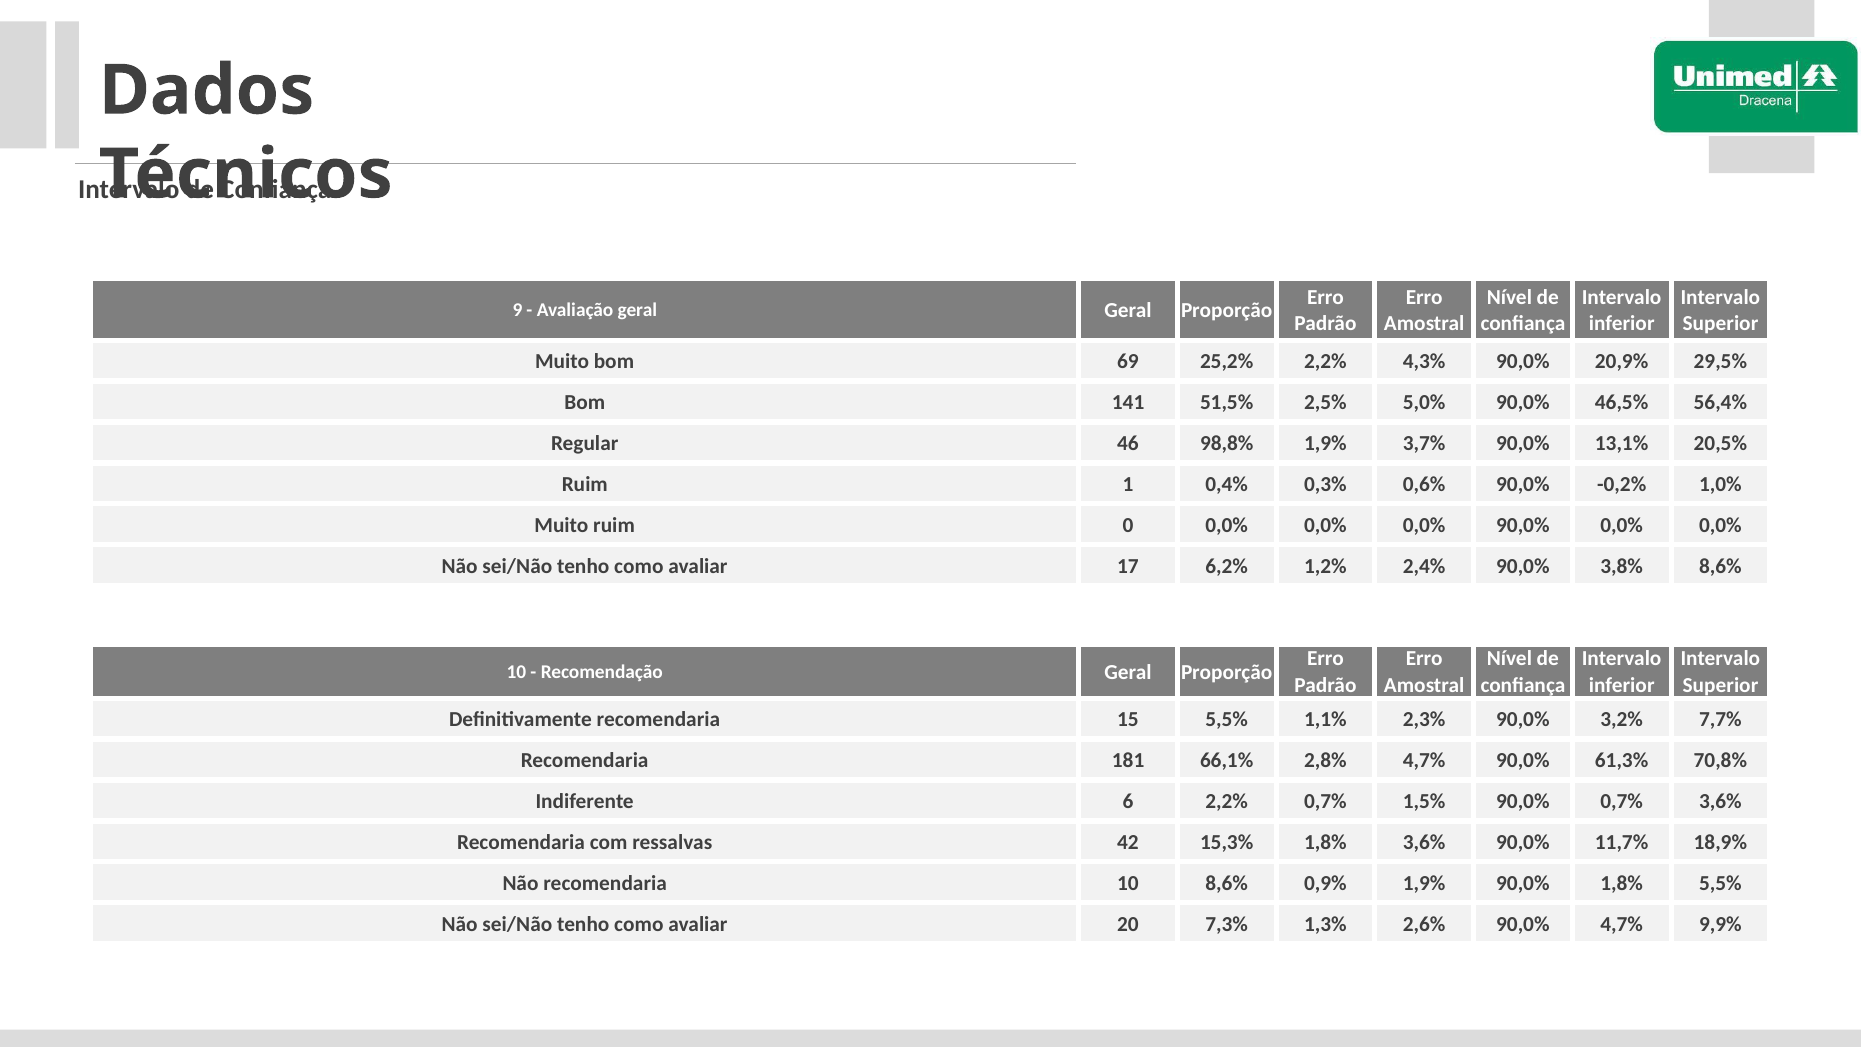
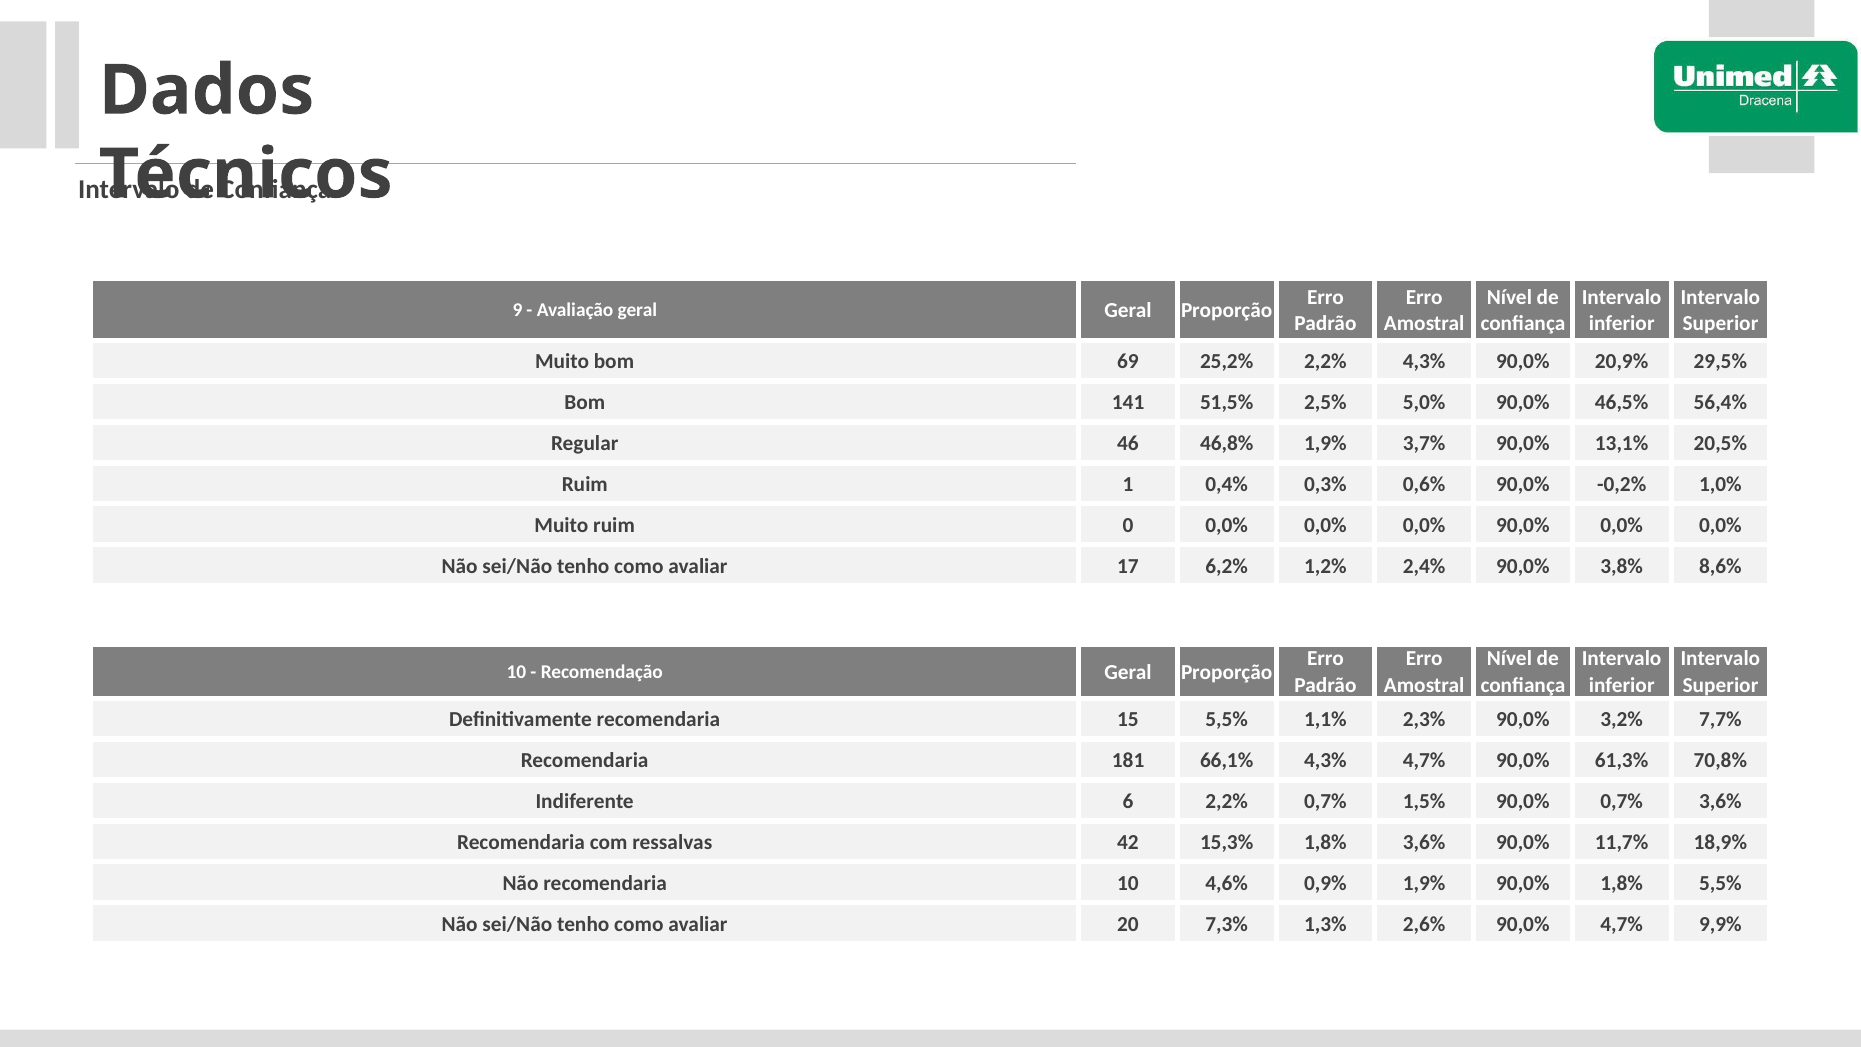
98,8%: 98,8% -> 46,8%
66,1% 2,8%: 2,8% -> 4,3%
10 8,6%: 8,6% -> 4,6%
